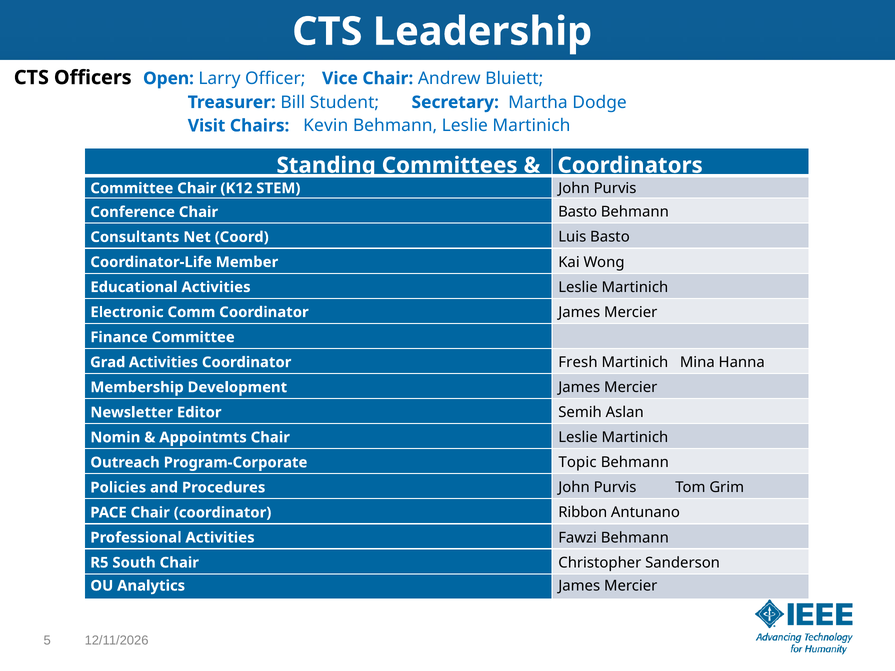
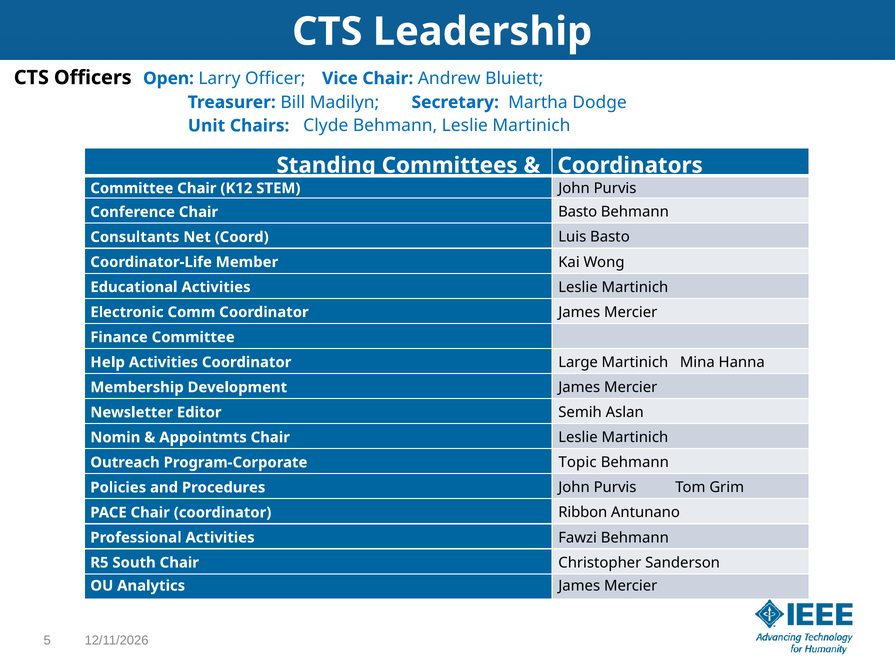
Student: Student -> Madilyn
Visit: Visit -> Unit
Kevin: Kevin -> Clyde
Grad: Grad -> Help
Fresh: Fresh -> Large
